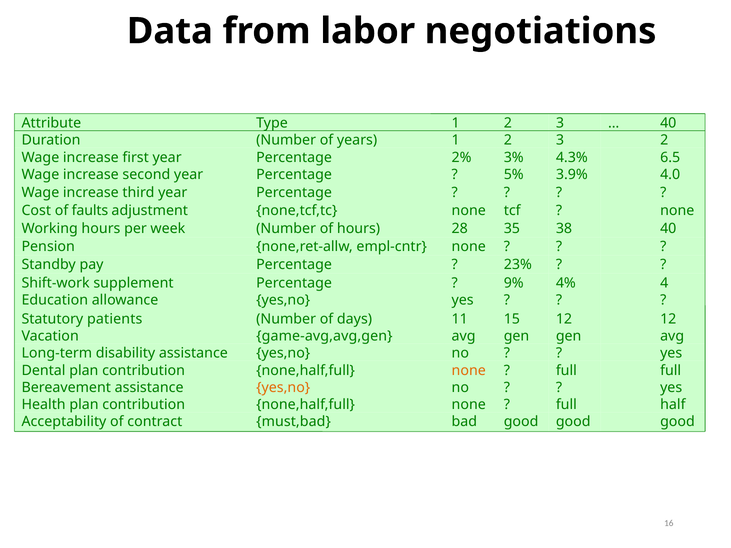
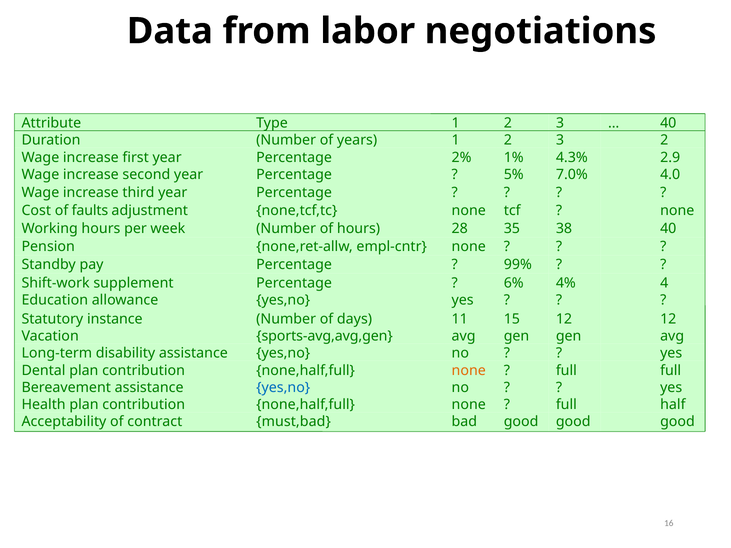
3%: 3% -> 1%
6.5: 6.5 -> 2.9
3.9%: 3.9% -> 7.0%
23%: 23% -> 99%
9%: 9% -> 6%
patients: patients -> instance
game-avg,avg,gen: game-avg,avg,gen -> sports-avg,avg,gen
yes,no at (283, 388) colour: orange -> blue
